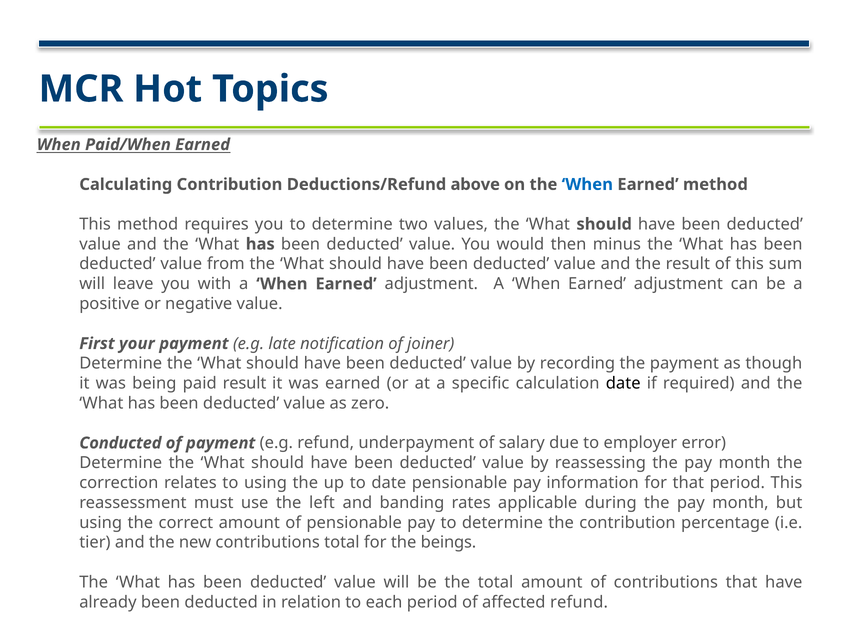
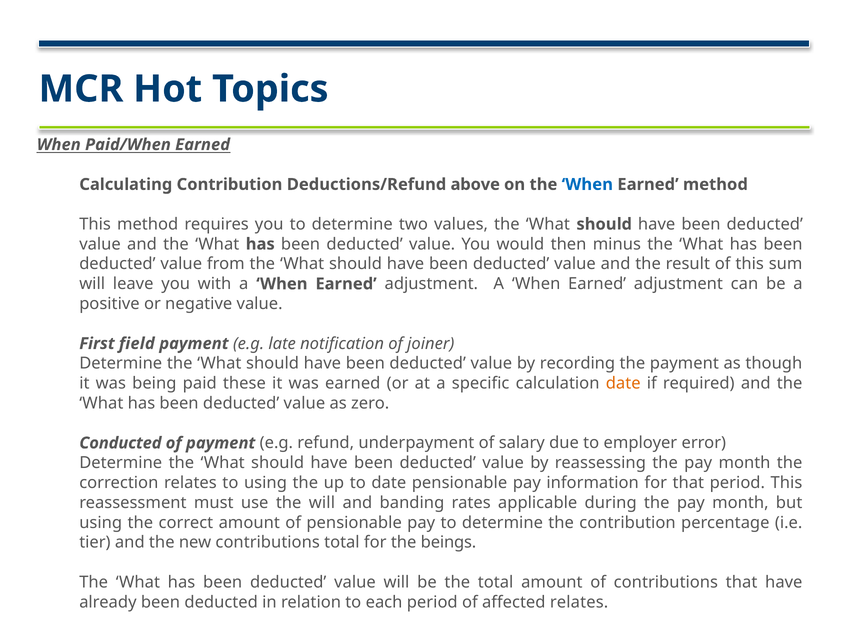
your: your -> field
paid result: result -> these
date at (623, 383) colour: black -> orange
the left: left -> will
affected refund: refund -> relates
